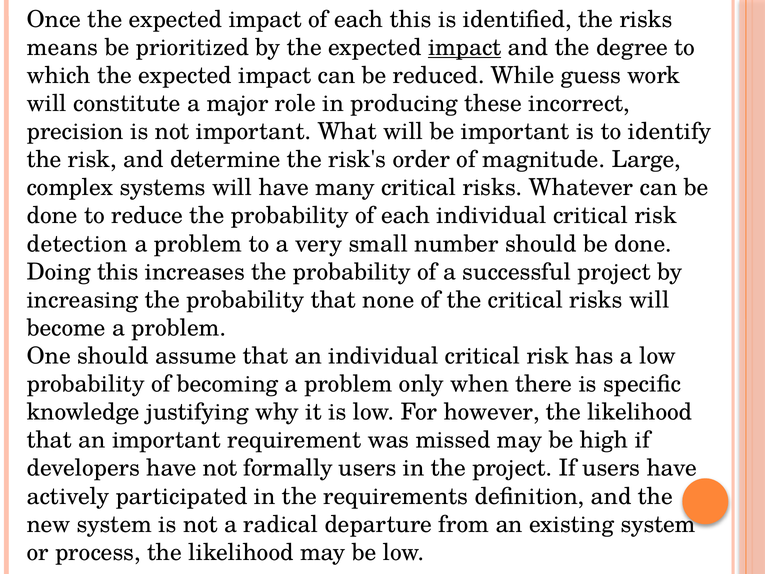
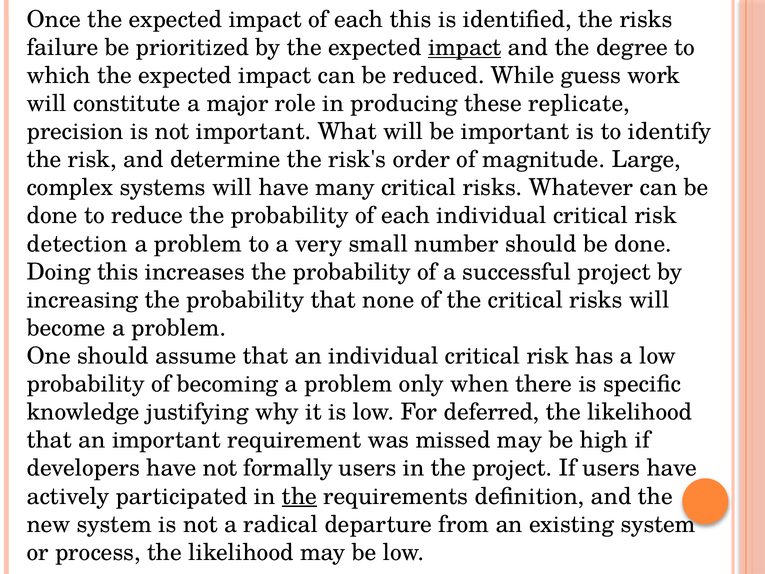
means: means -> failure
incorrect: incorrect -> replicate
however: however -> deferred
the at (299, 496) underline: none -> present
